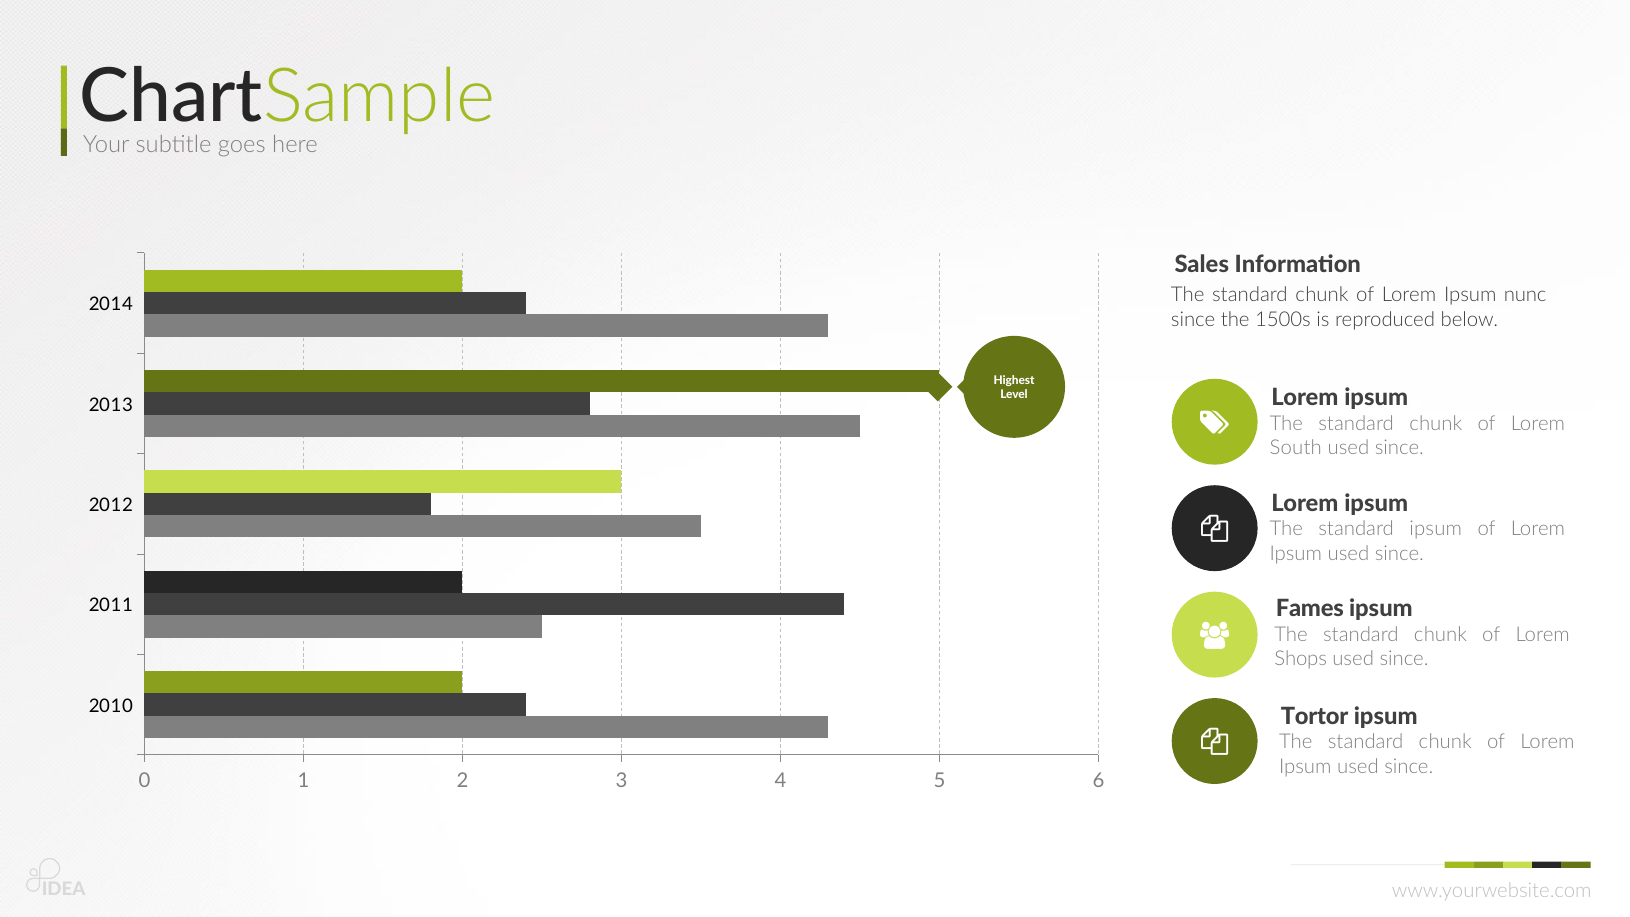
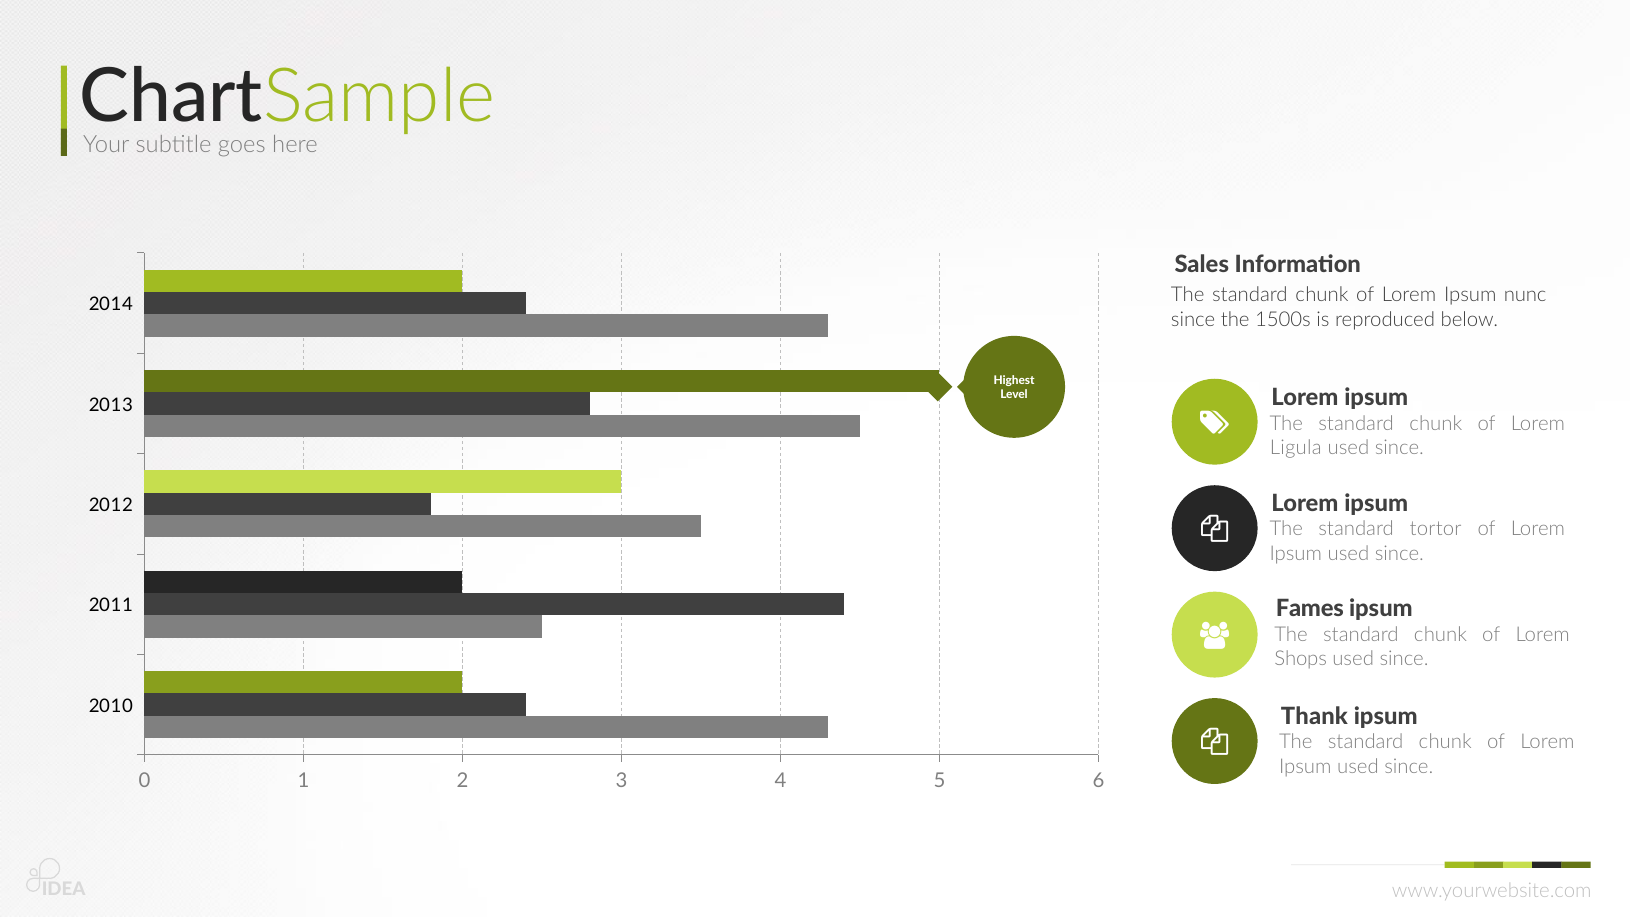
South: South -> Ligula
standard ipsum: ipsum -> tortor
Tortor: Tortor -> Thank
